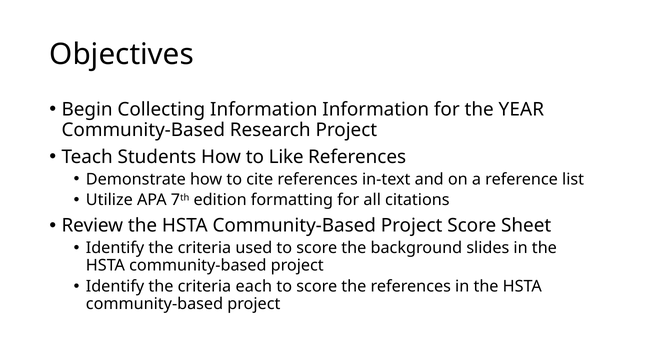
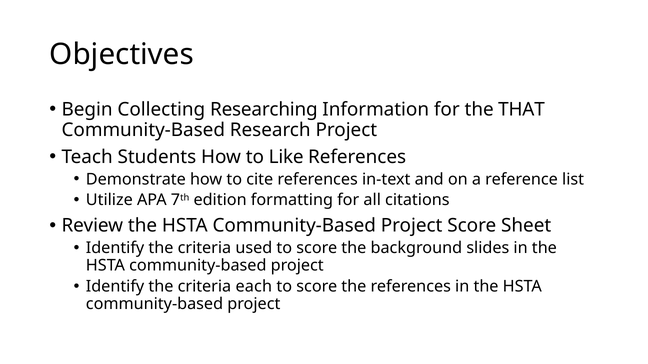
Collecting Information: Information -> Researching
YEAR: YEAR -> THAT
